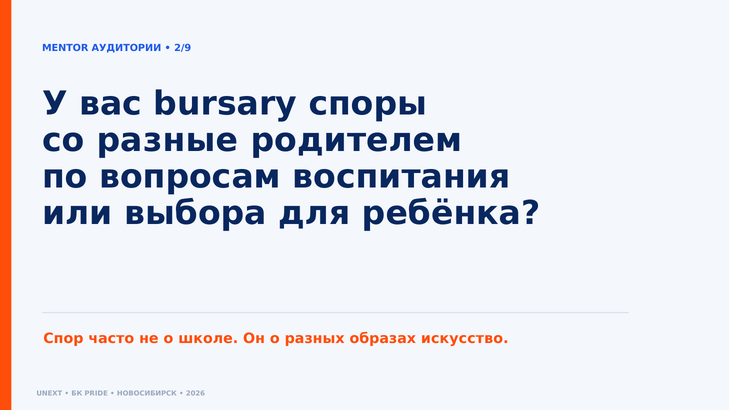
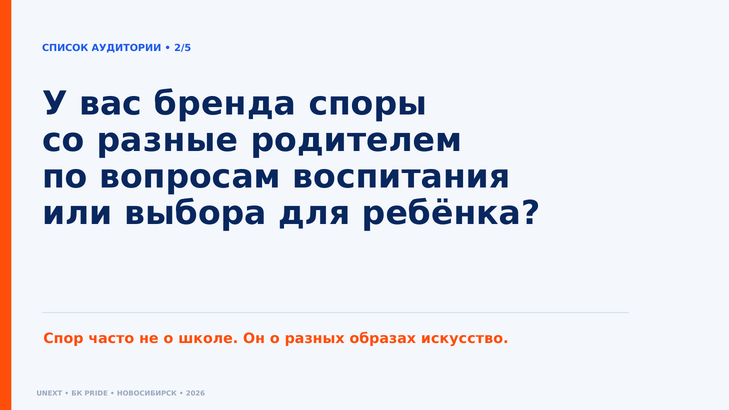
MENTOR: MENTOR -> СПИСОК
2/9: 2/9 -> 2/5
bursary: bursary -> бренда
